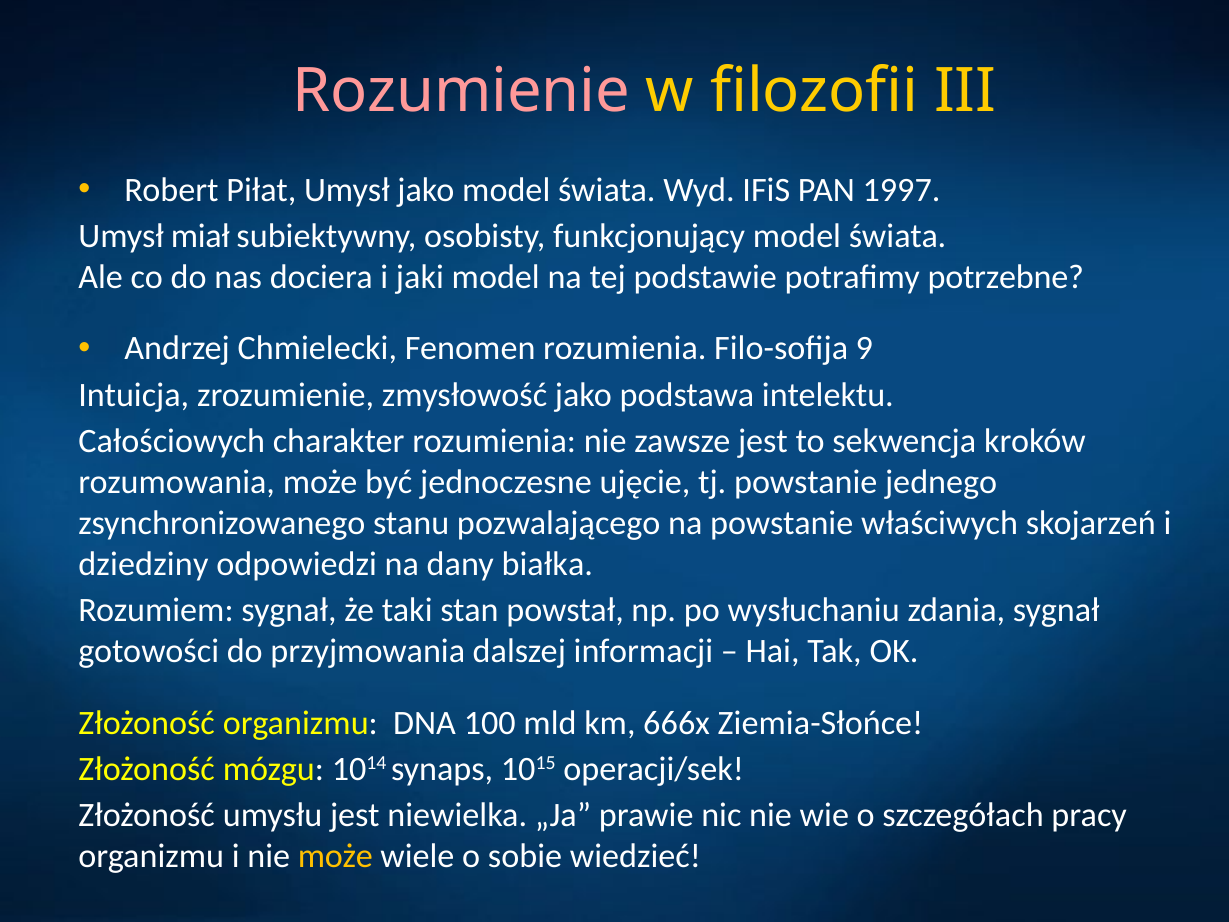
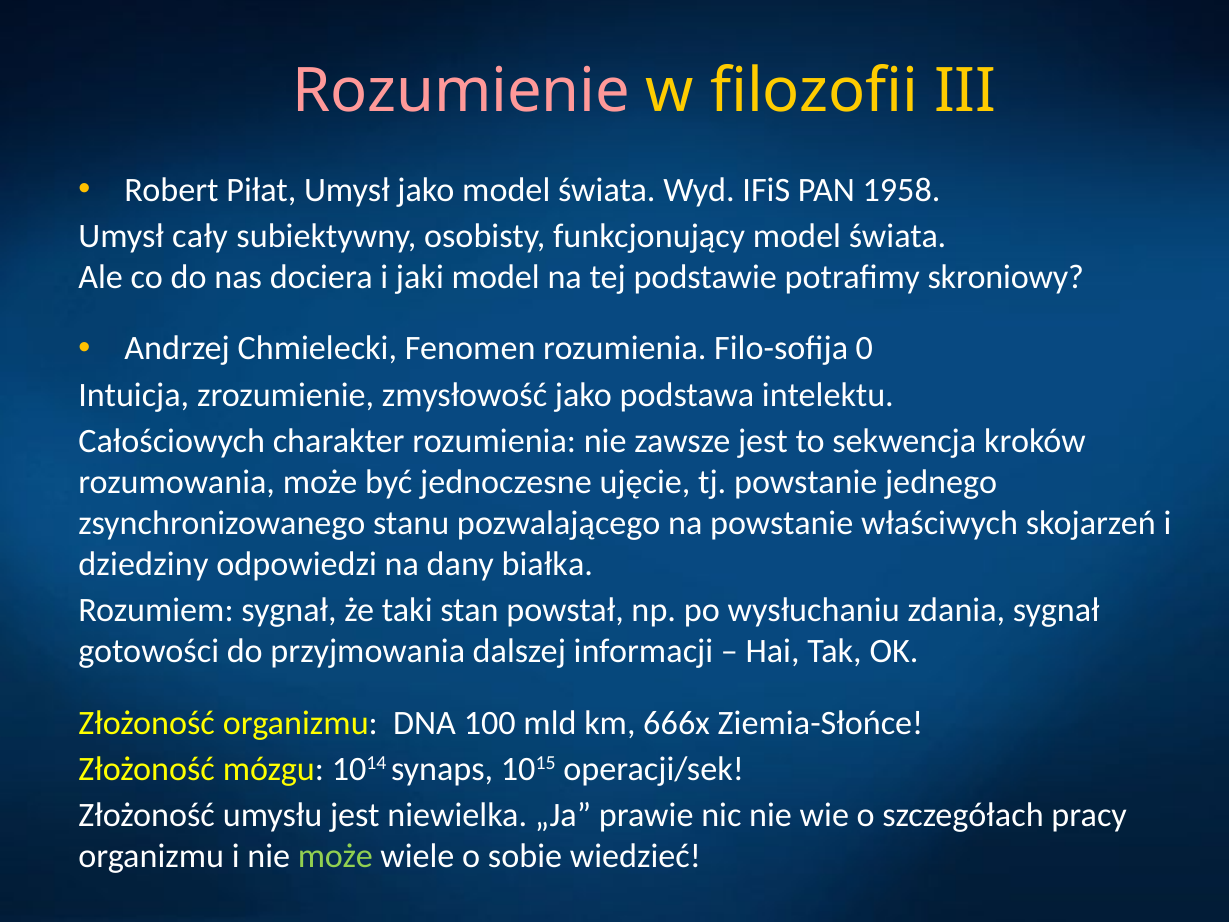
1997: 1997 -> 1958
miał: miał -> cały
potrzebne: potrzebne -> skroniowy
9: 9 -> 0
może at (335, 856) colour: yellow -> light green
